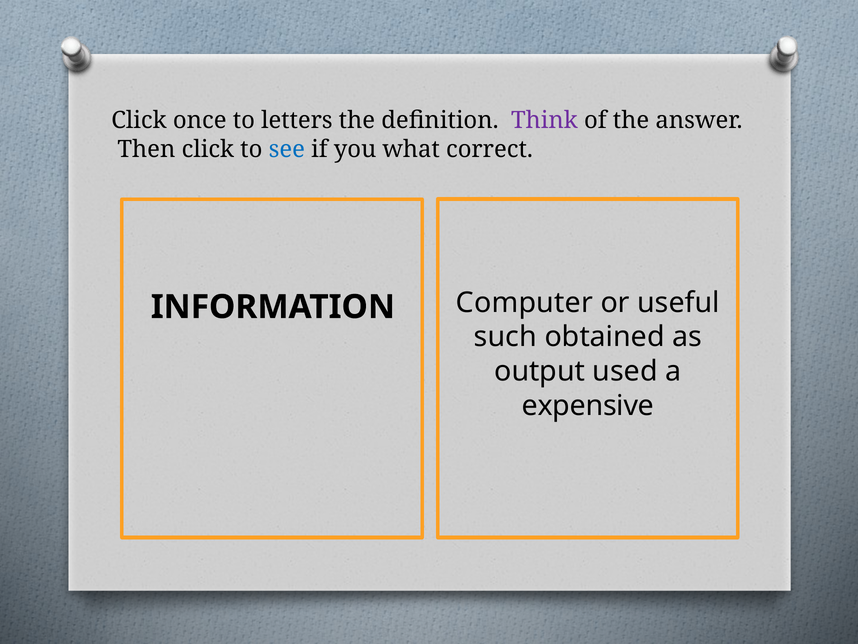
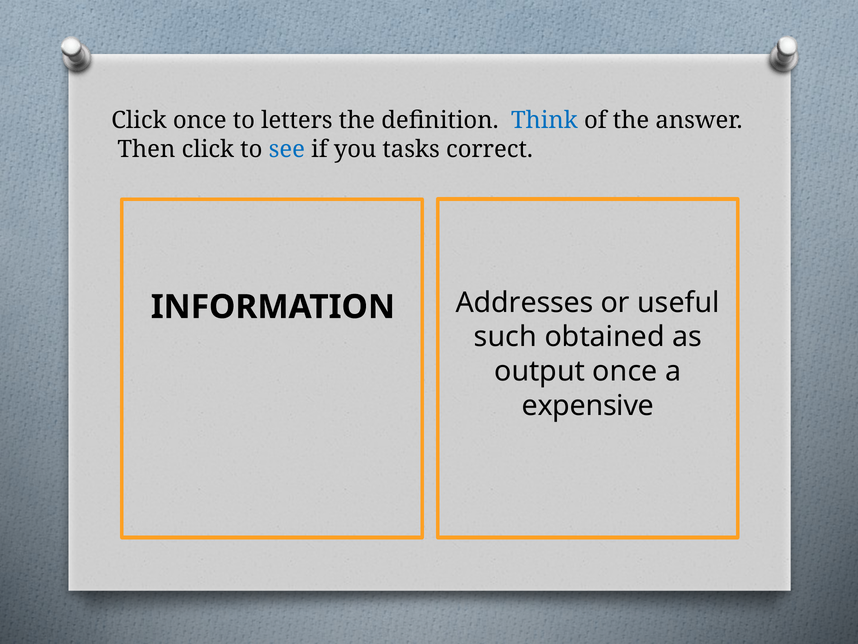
Think colour: purple -> blue
what: what -> tasks
Computer: Computer -> Addresses
output used: used -> once
